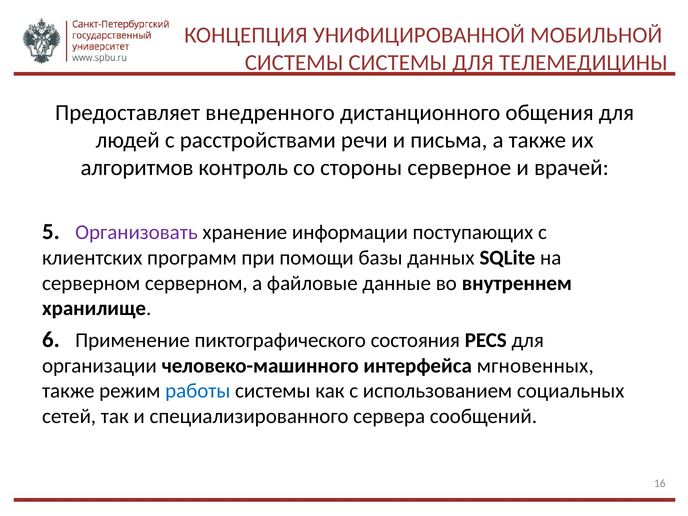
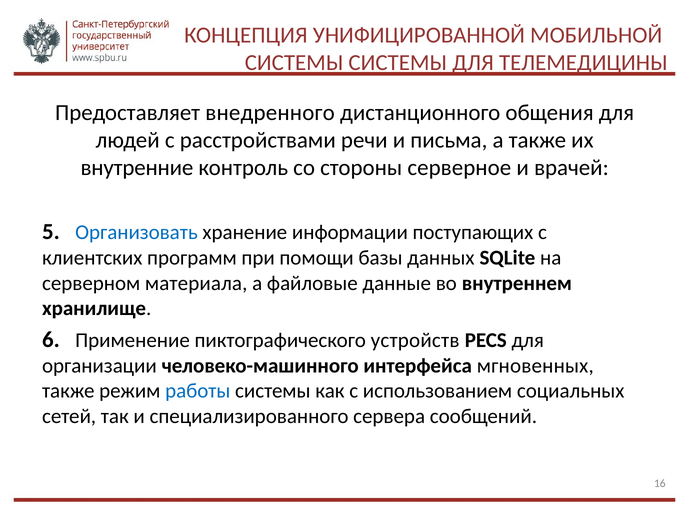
алгоритмов: алгоритмов -> внутренние
Организовать colour: purple -> blue
серверном серверном: серверном -> материала
состояния: состояния -> устройств
